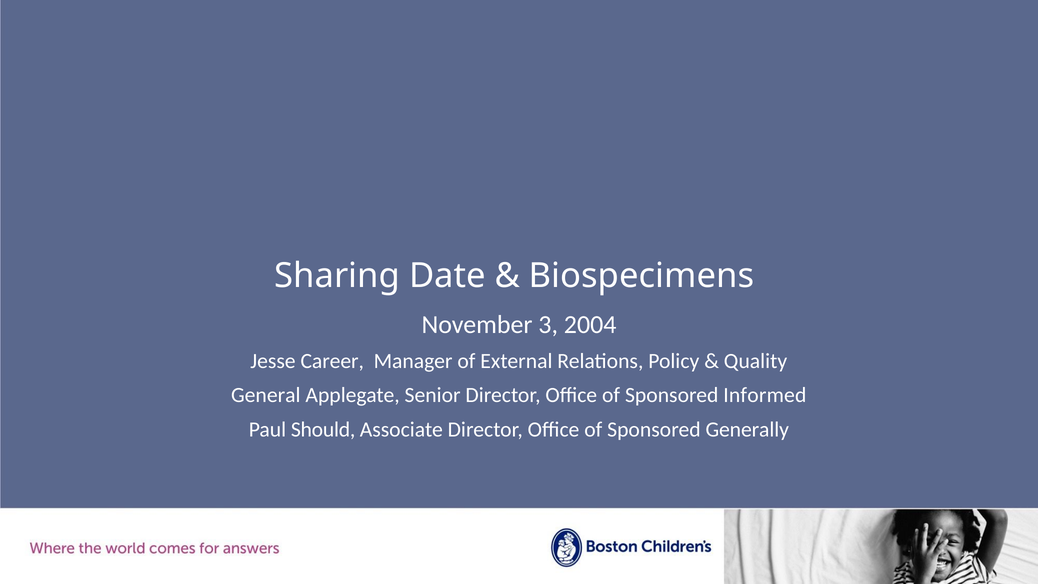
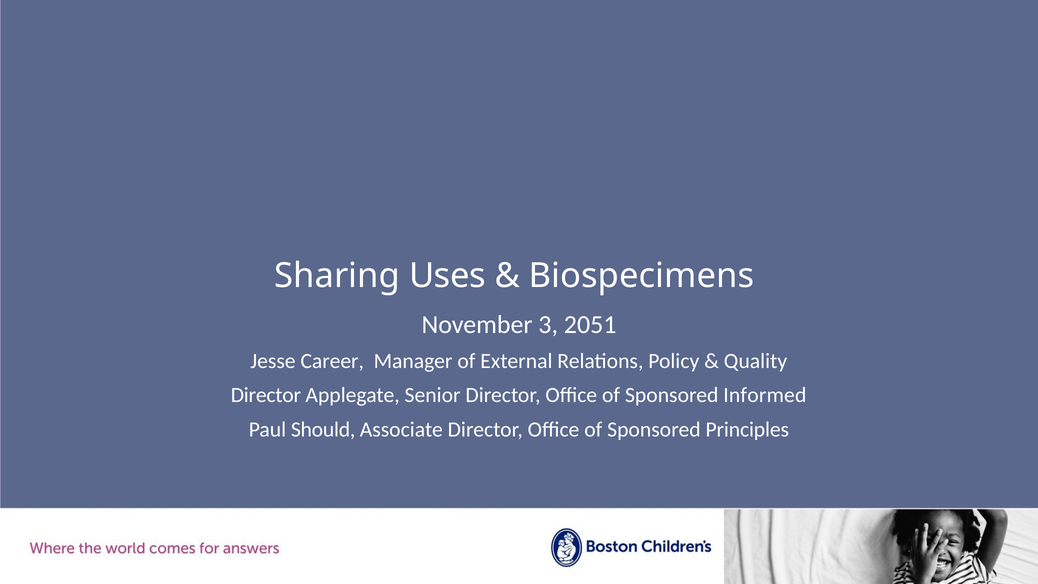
Date: Date -> Uses
2004: 2004 -> 2051
General at (266, 395): General -> Director
Generally: Generally -> Principles
